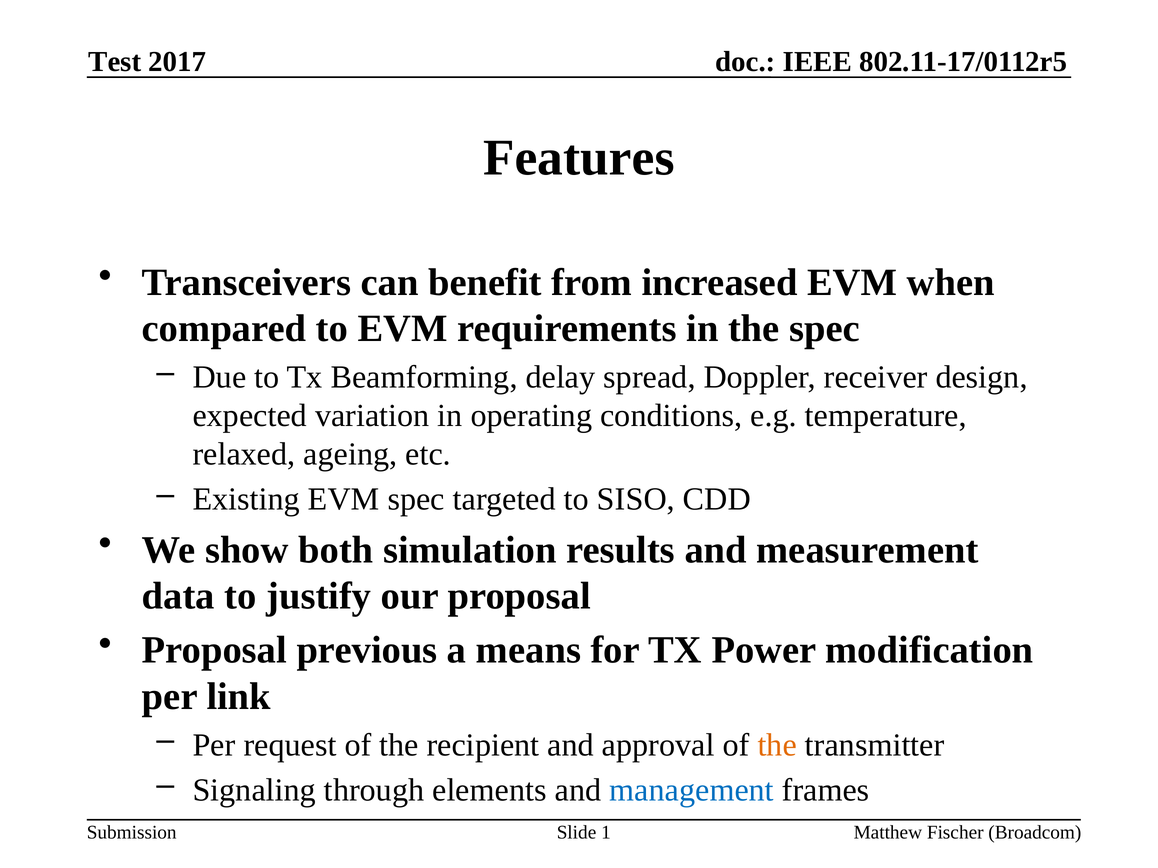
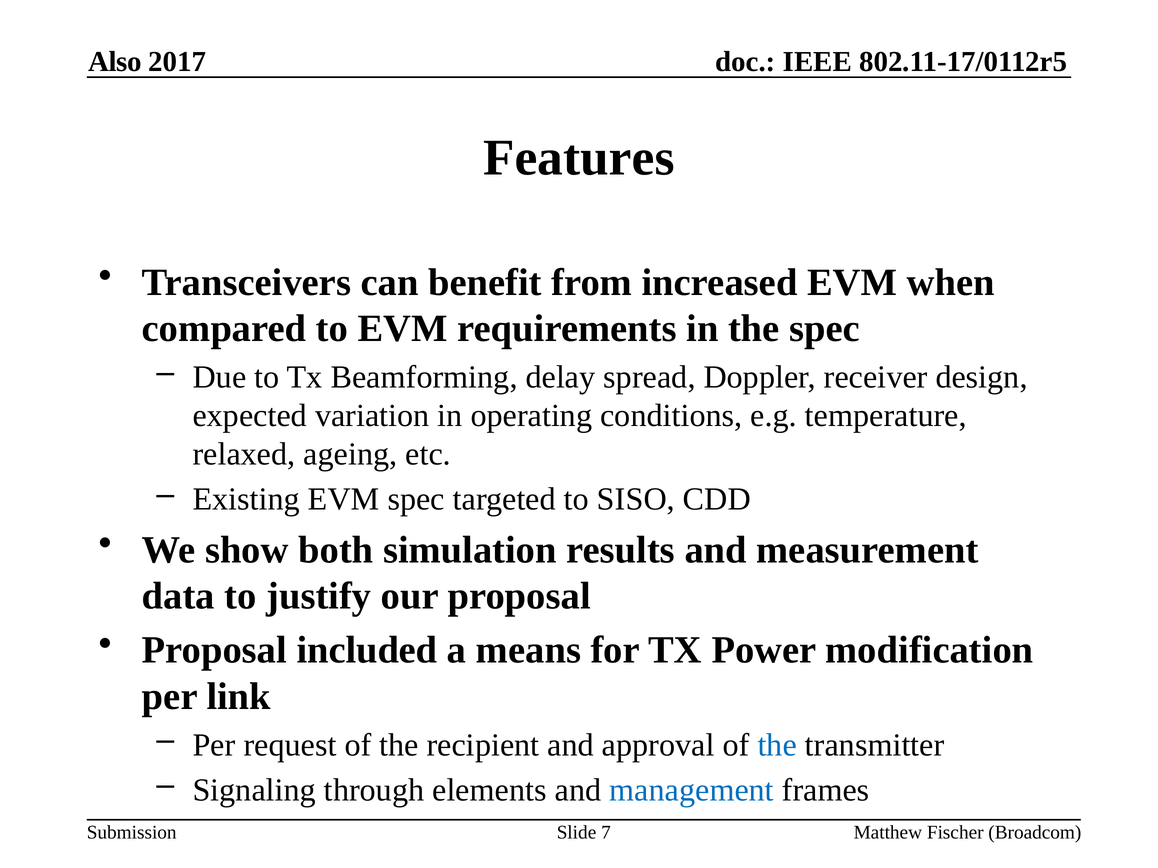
Test: Test -> Also
previous: previous -> included
the at (777, 745) colour: orange -> blue
1: 1 -> 7
